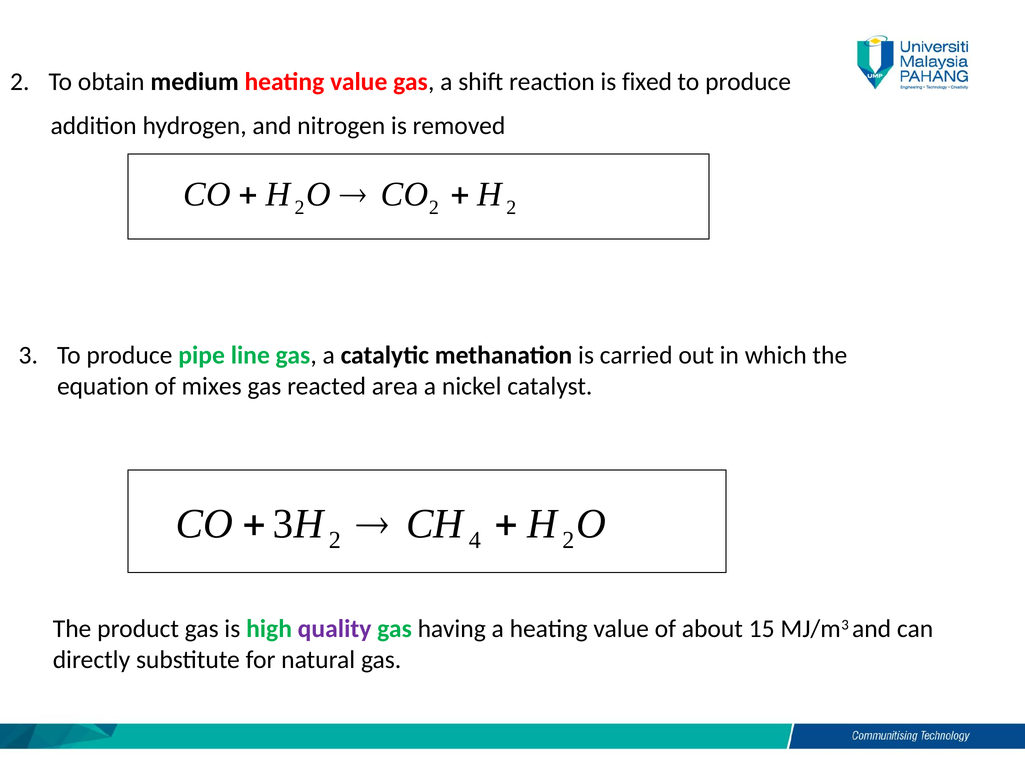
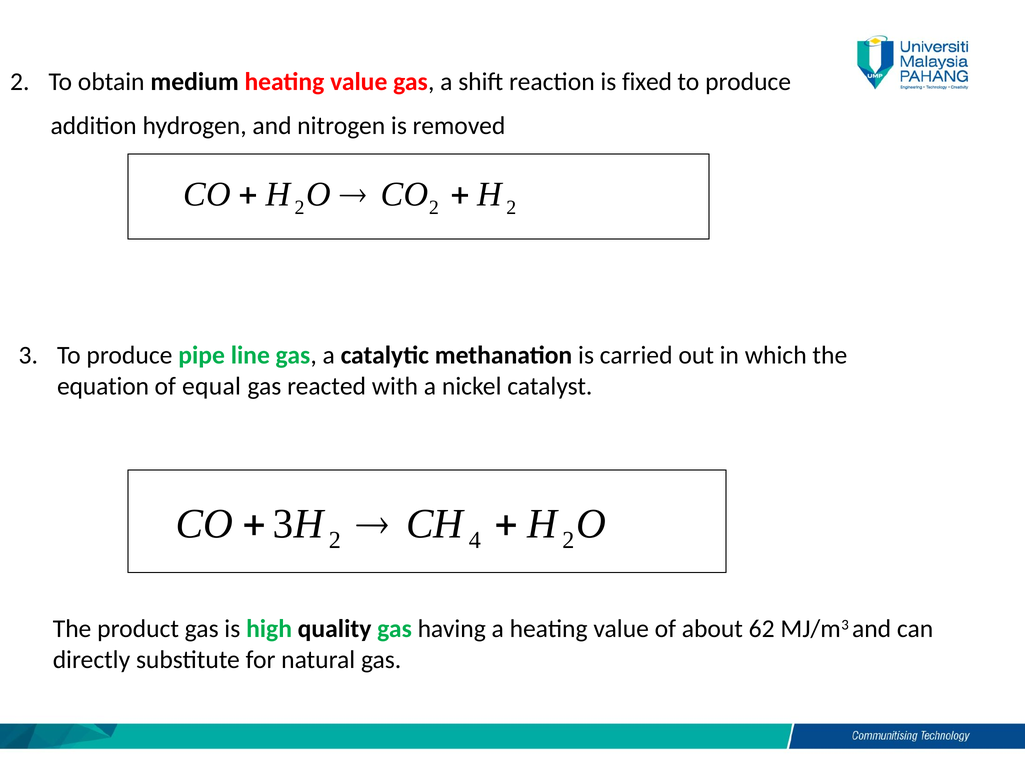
mixes: mixes -> equal
area: area -> with
quality colour: purple -> black
15: 15 -> 62
